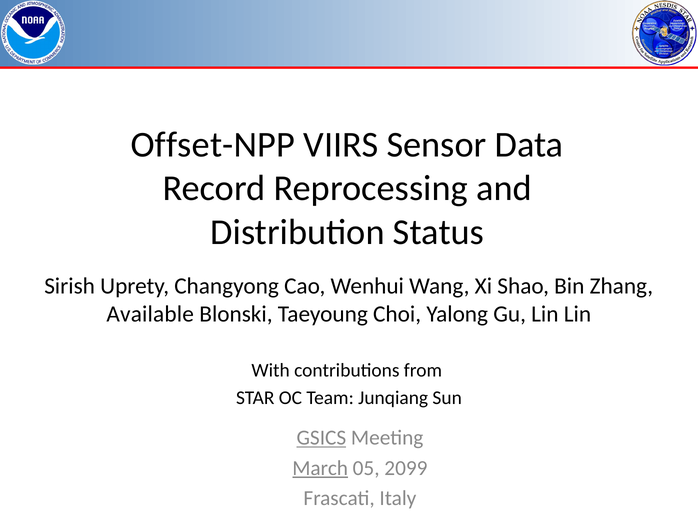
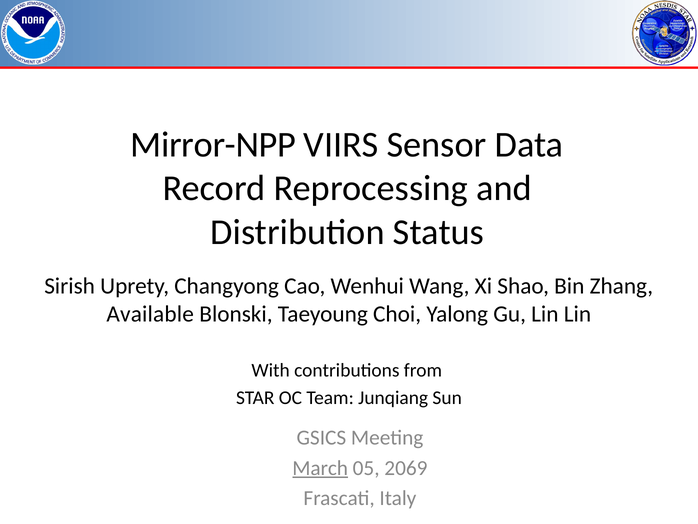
Offset-NPP: Offset-NPP -> Mirror-NPP
GSICS underline: present -> none
2099: 2099 -> 2069
